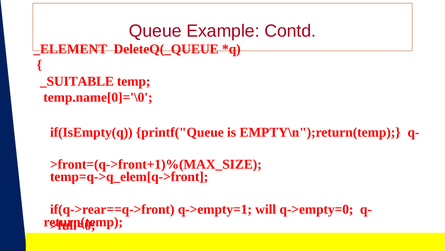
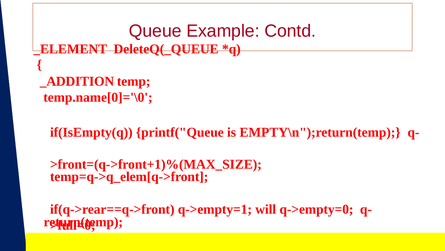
_SUITABLE: _SUITABLE -> _ADDITION
